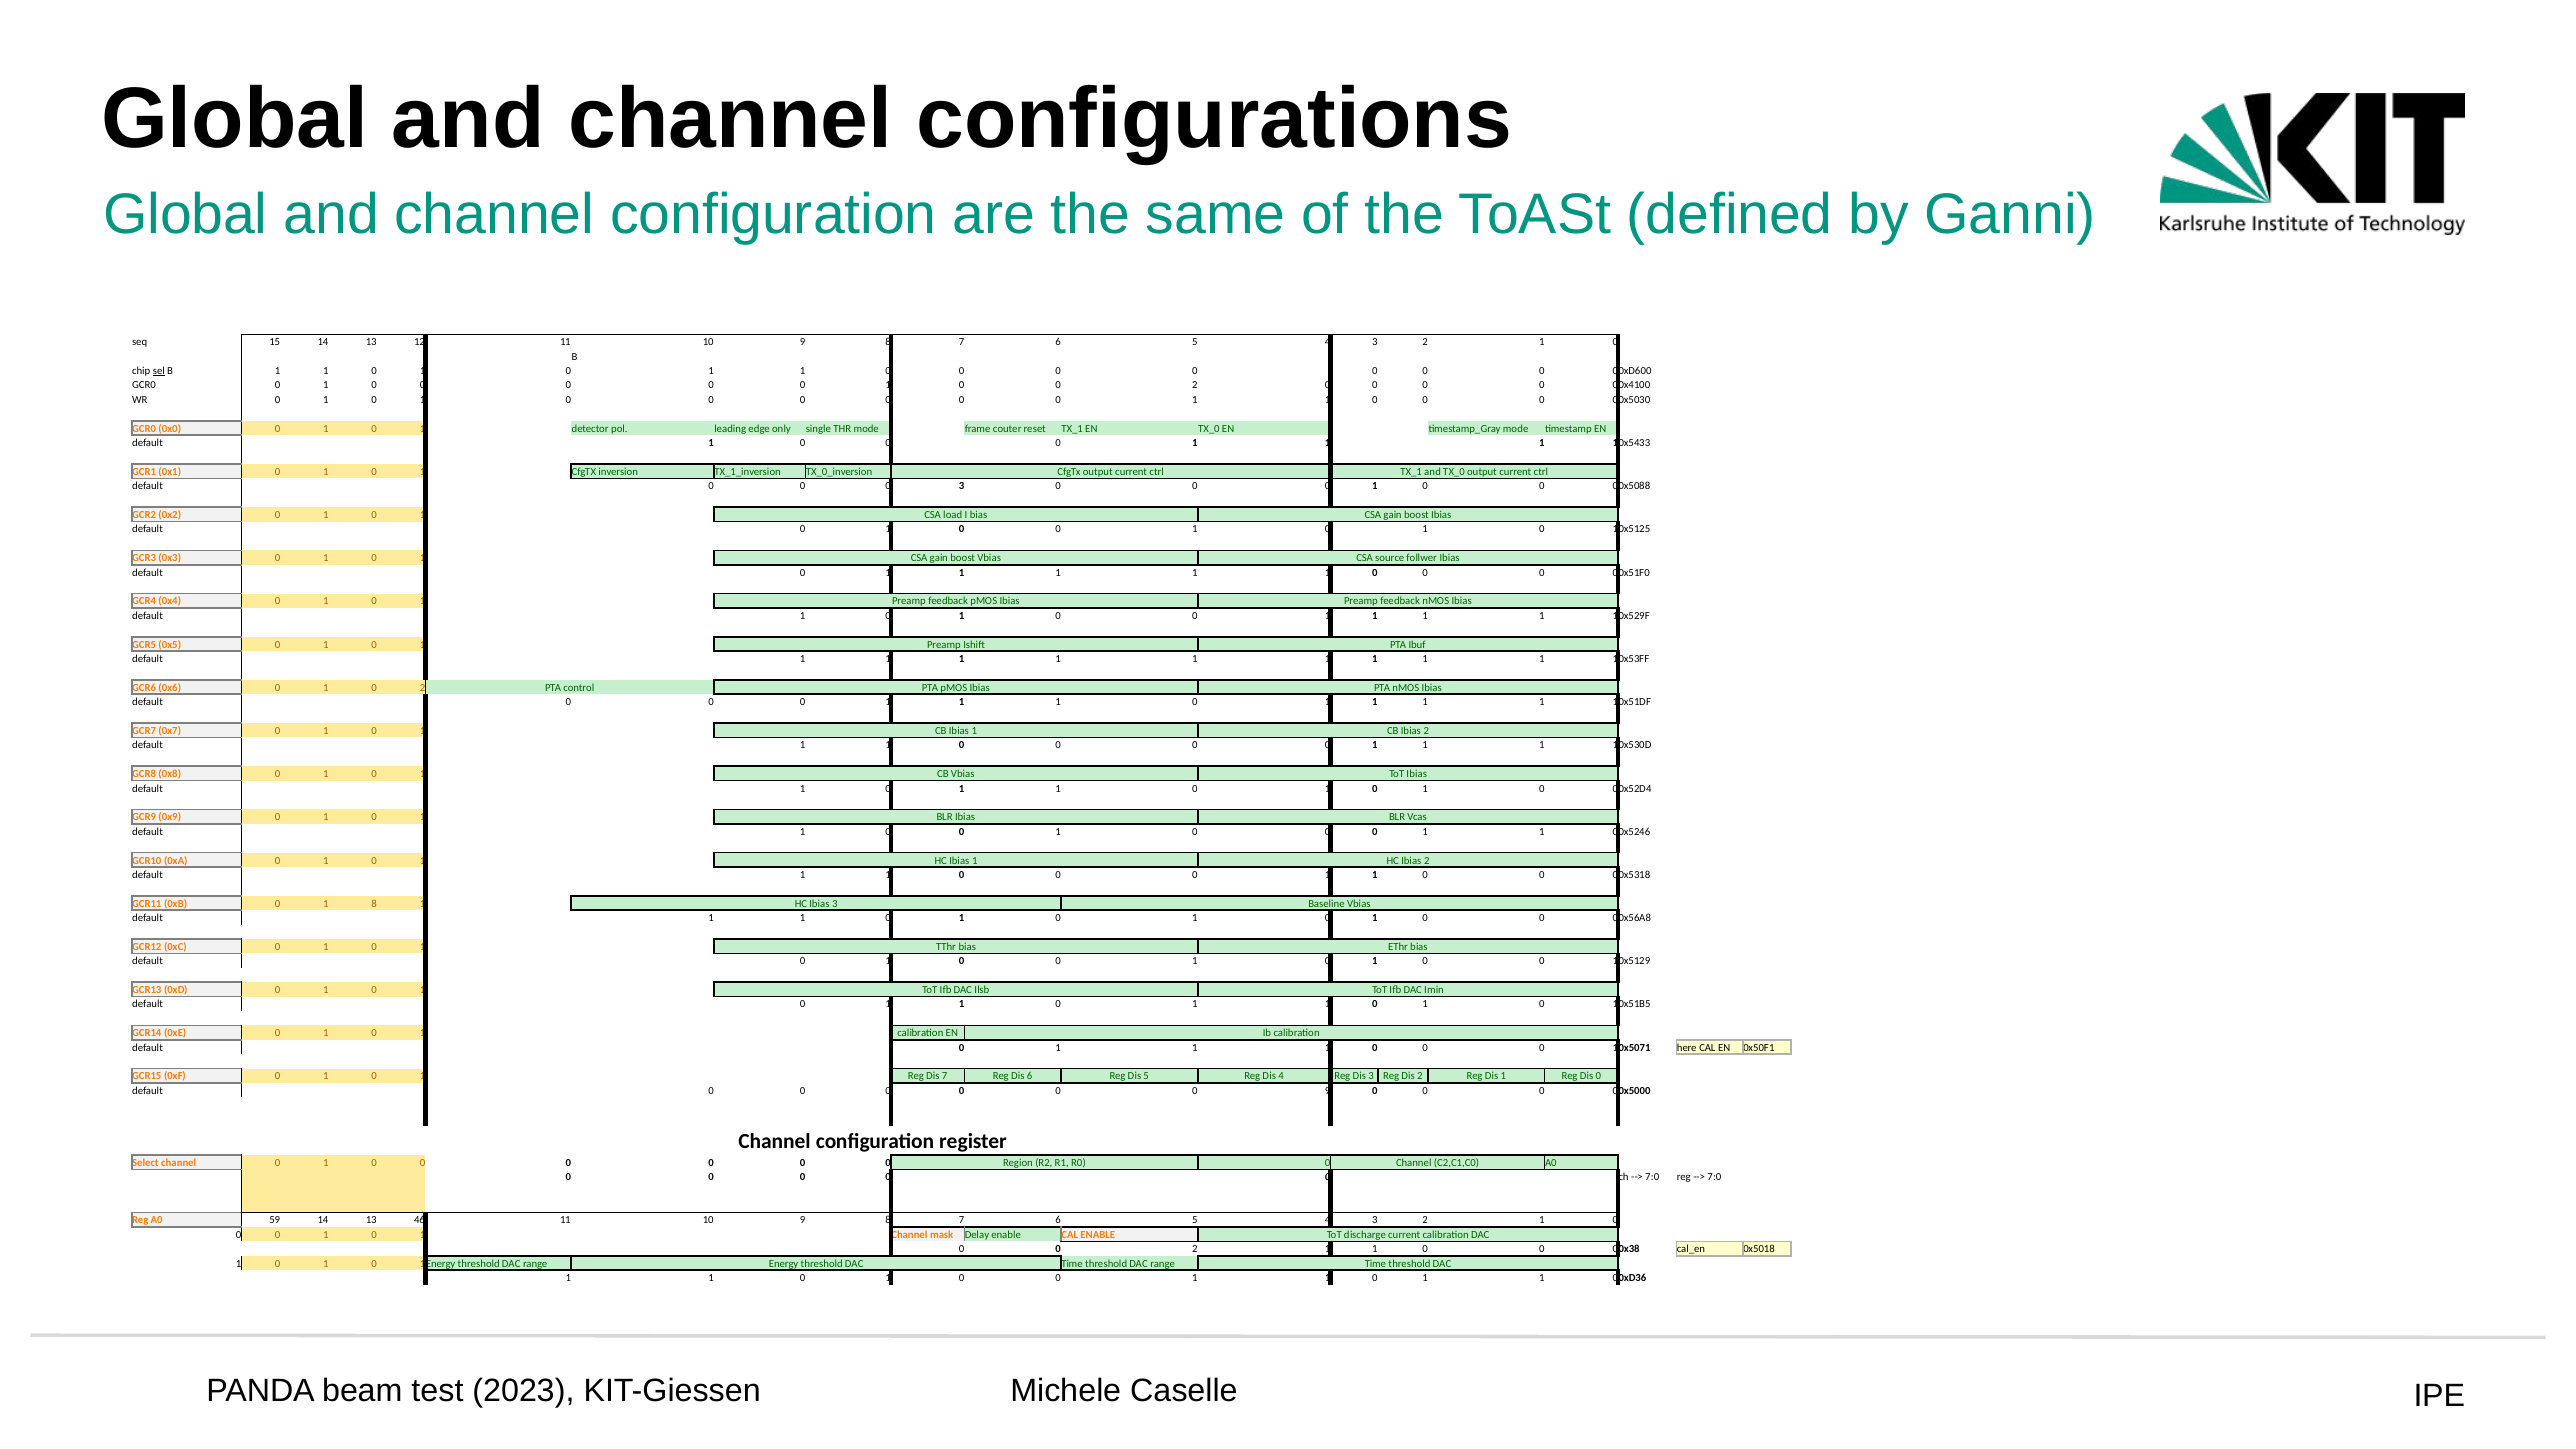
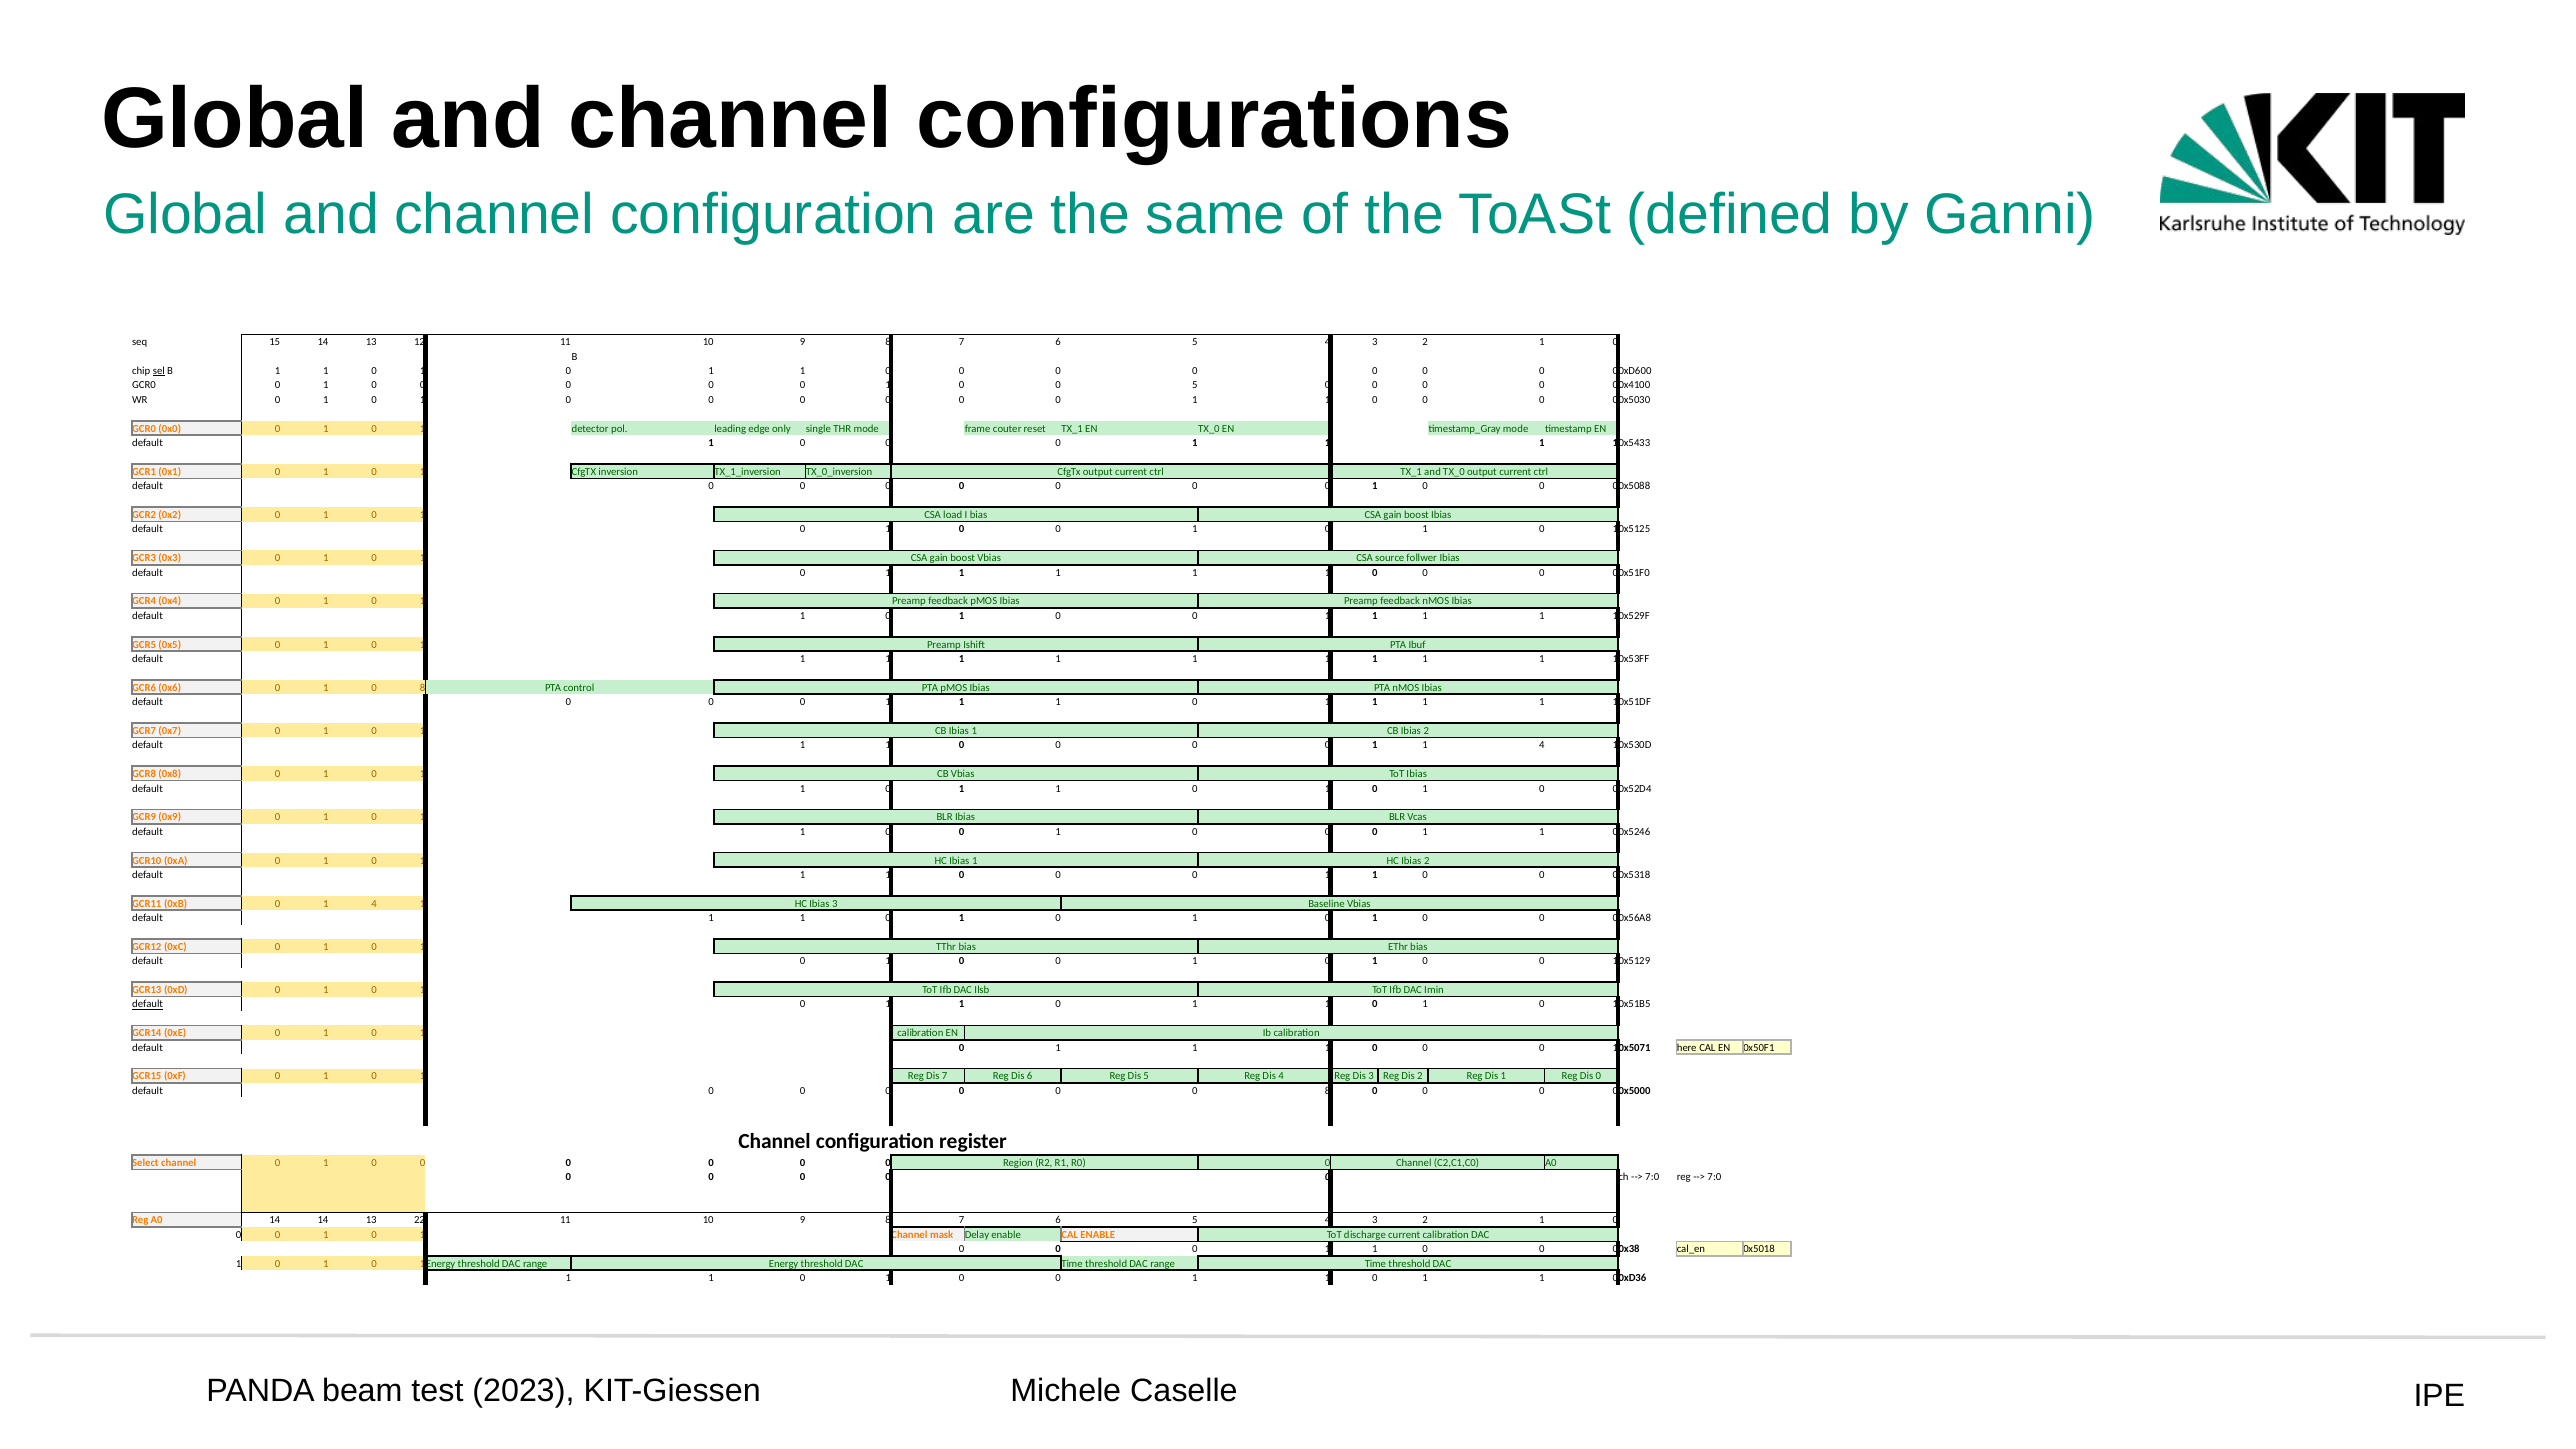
1 0 0 2: 2 -> 5
3 at (962, 486): 3 -> 0
1 0 2: 2 -> 8
1 at (1542, 746): 1 -> 4
0 1 8: 8 -> 4
default at (148, 1005) underline: none -> present
0 0 9: 9 -> 8
A0 59: 59 -> 14
46: 46 -> 22
2 at (1195, 1250): 2 -> 0
